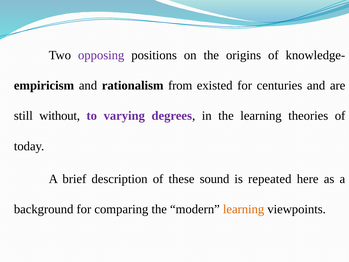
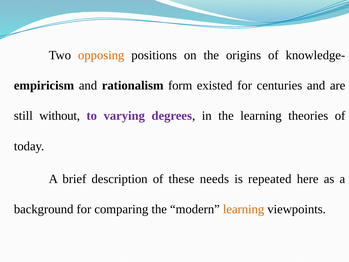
opposing colour: purple -> orange
from: from -> form
sound: sound -> needs
